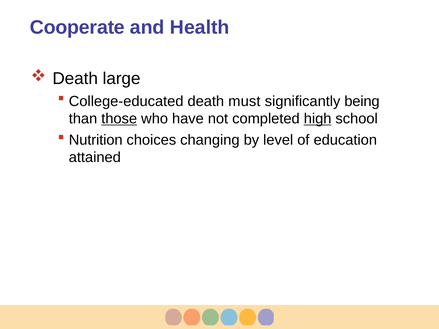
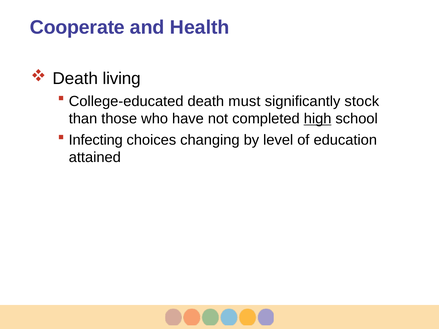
large: large -> living
being: being -> stock
those underline: present -> none
Nutrition: Nutrition -> Infecting
